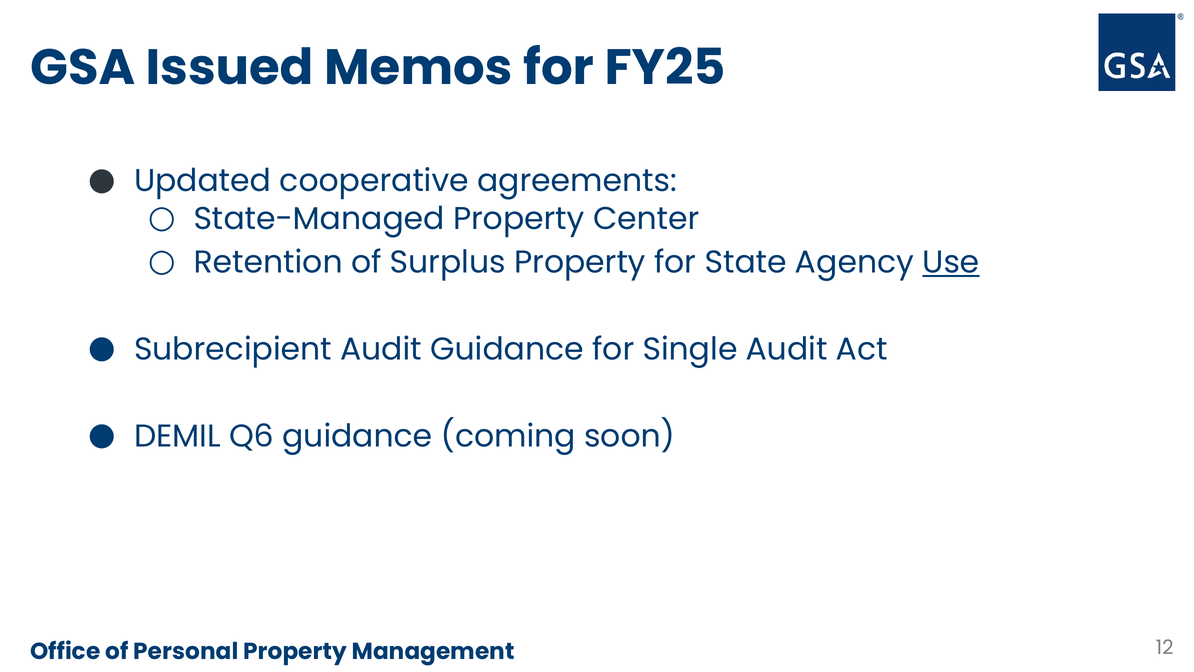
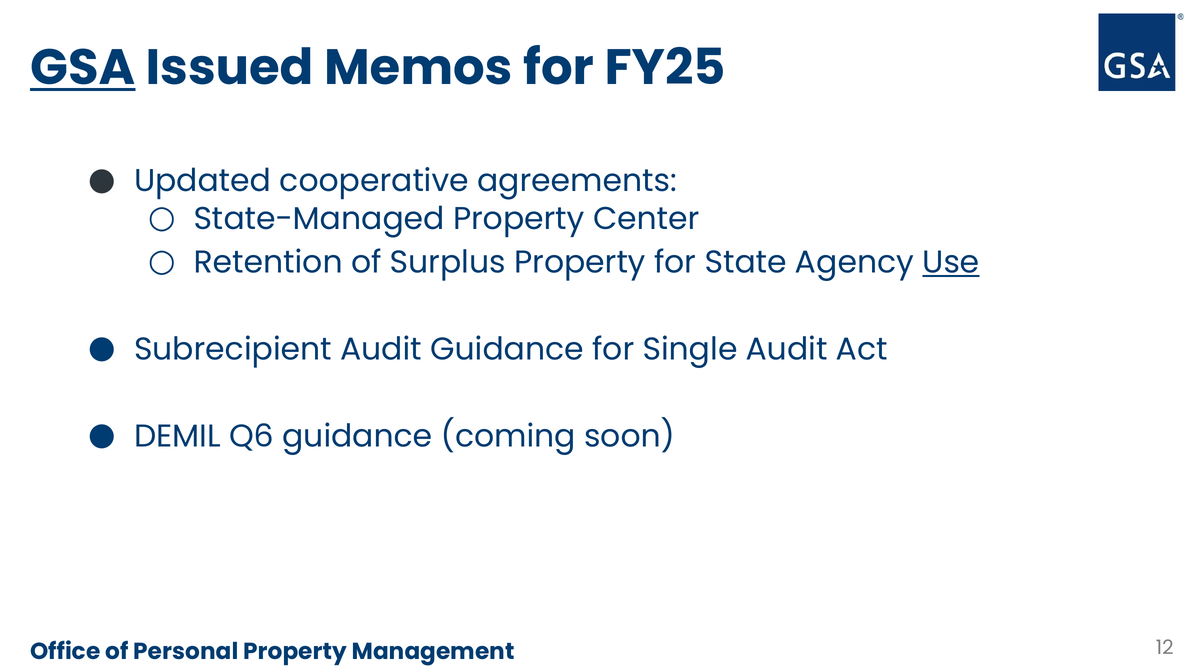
GSA underline: none -> present
